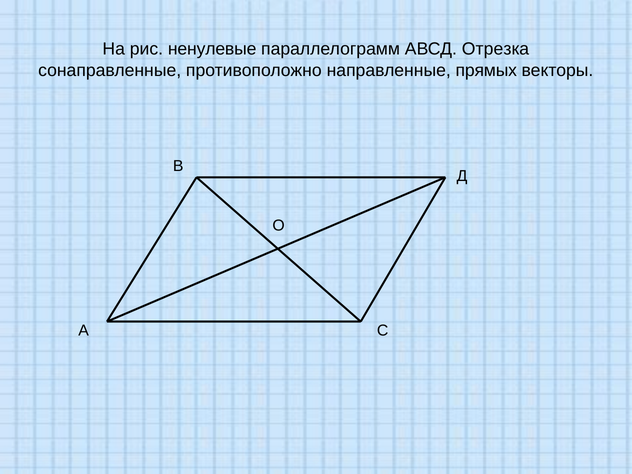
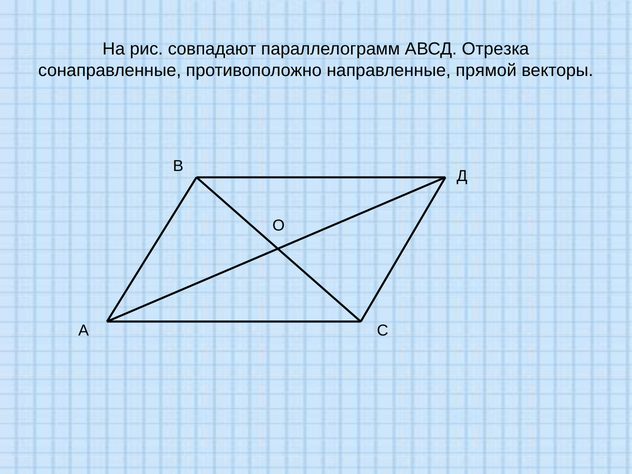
ненулевые: ненулевые -> совпадают
прямых: прямых -> прямой
